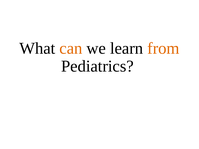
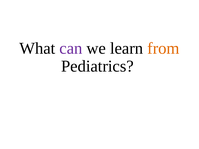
can colour: orange -> purple
